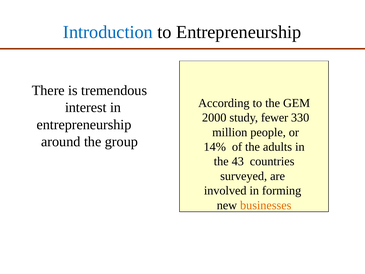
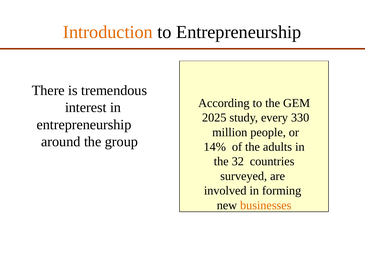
Introduction colour: blue -> orange
2000: 2000 -> 2025
fewer: fewer -> every
43: 43 -> 32
